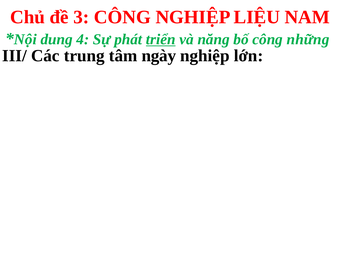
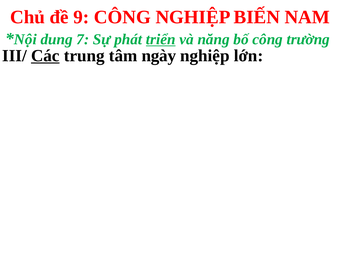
3: 3 -> 9
LIỆU: LIỆU -> BIẾN
4: 4 -> 7
những: những -> trường
Các underline: none -> present
